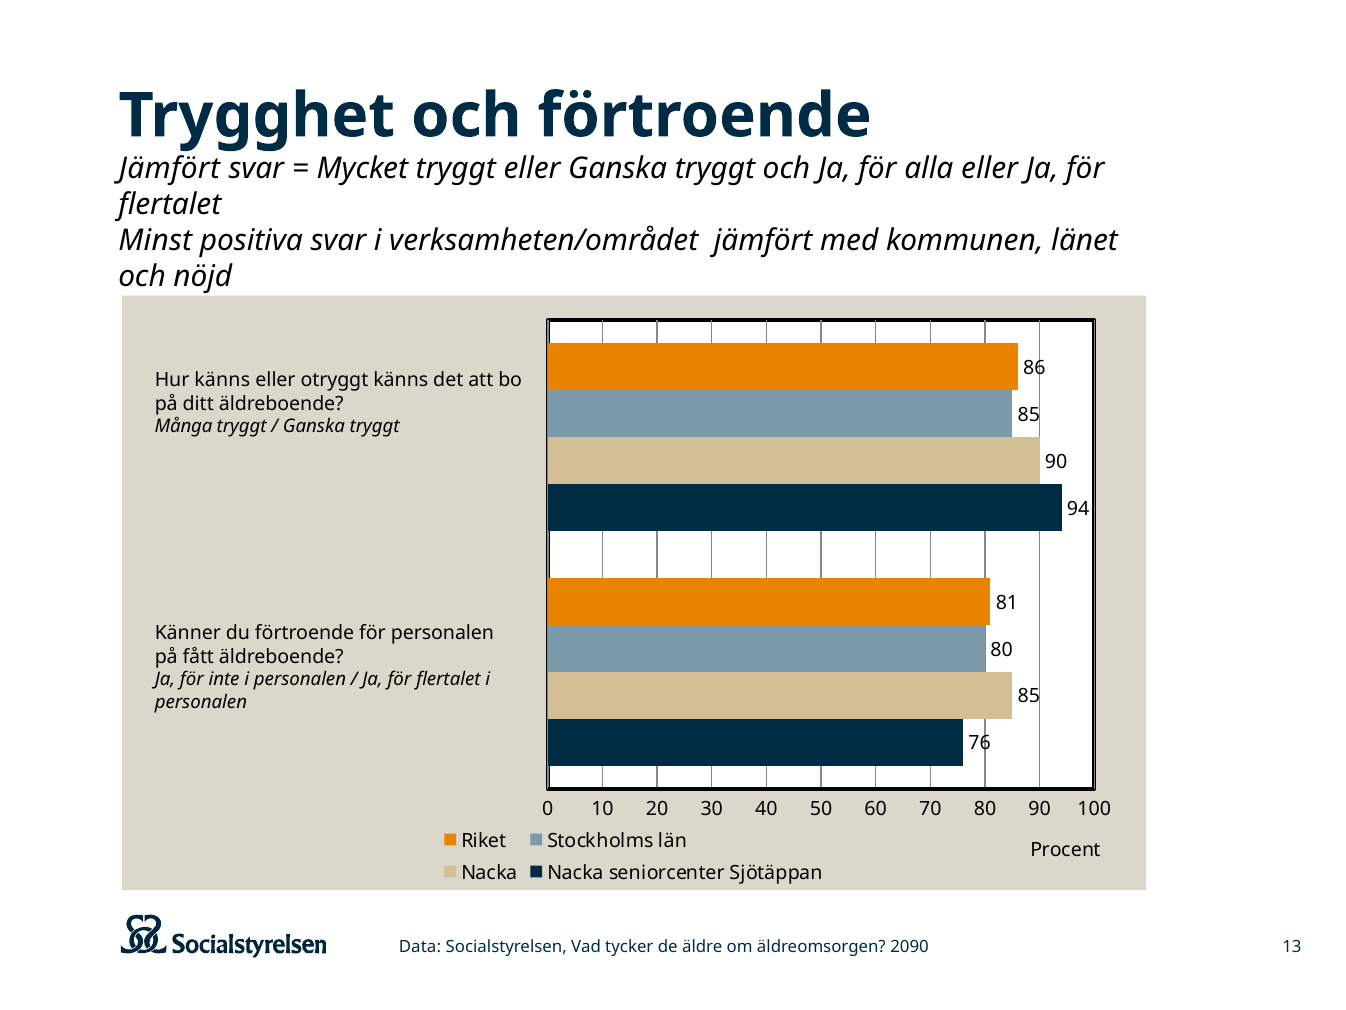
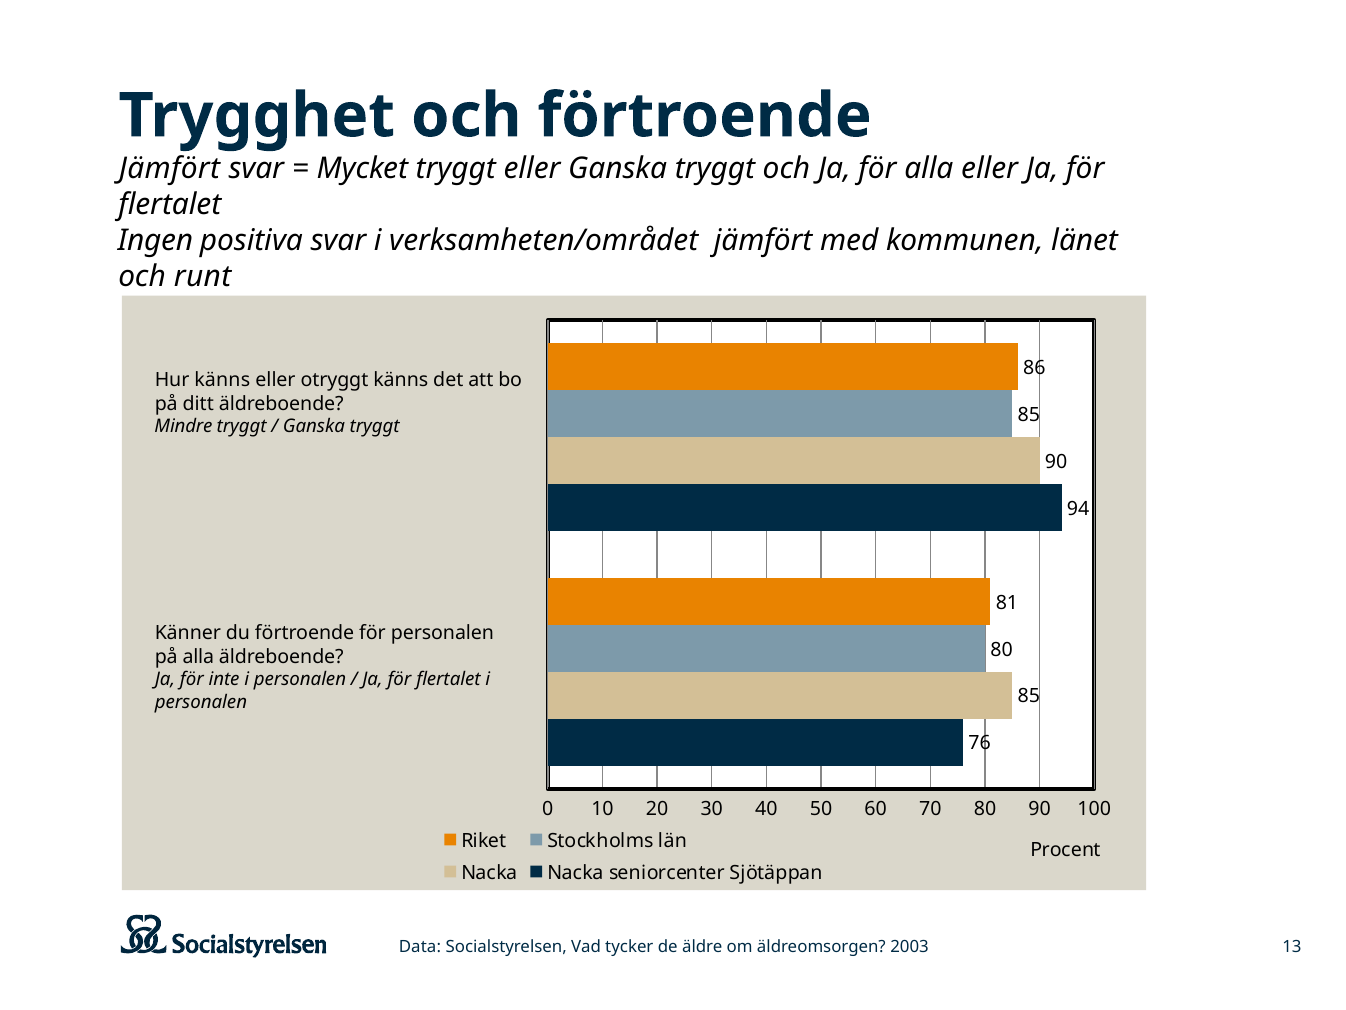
Minst: Minst -> Ingen
nöjd: nöjd -> runt
Många: Många -> Mindre
på fått: fått -> alla
2090: 2090 -> 2003
